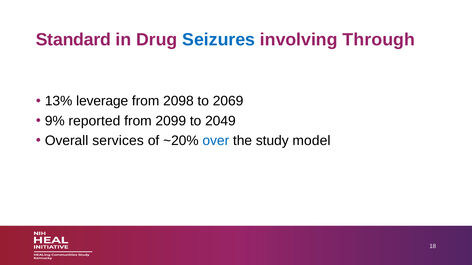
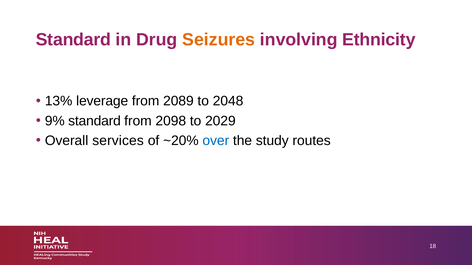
Seizures colour: blue -> orange
Through: Through -> Ethnicity
2098: 2098 -> 2089
2069: 2069 -> 2048
9% reported: reported -> standard
2099: 2099 -> 2098
2049: 2049 -> 2029
model: model -> routes
